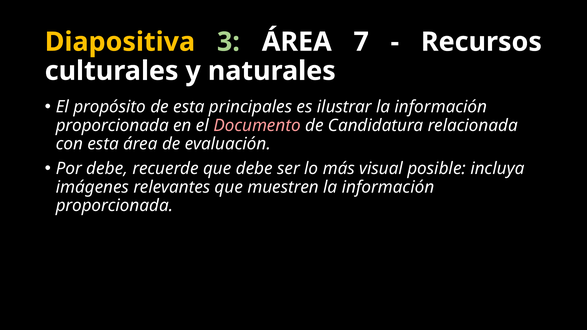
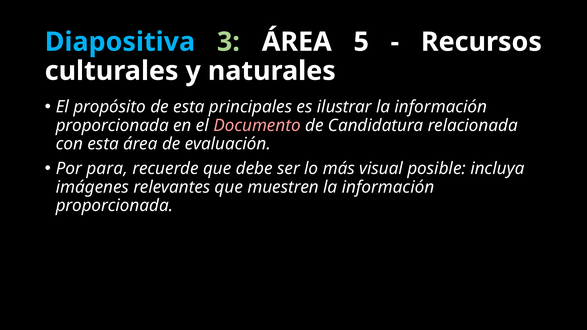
Diapositiva colour: yellow -> light blue
7: 7 -> 5
Por debe: debe -> para
